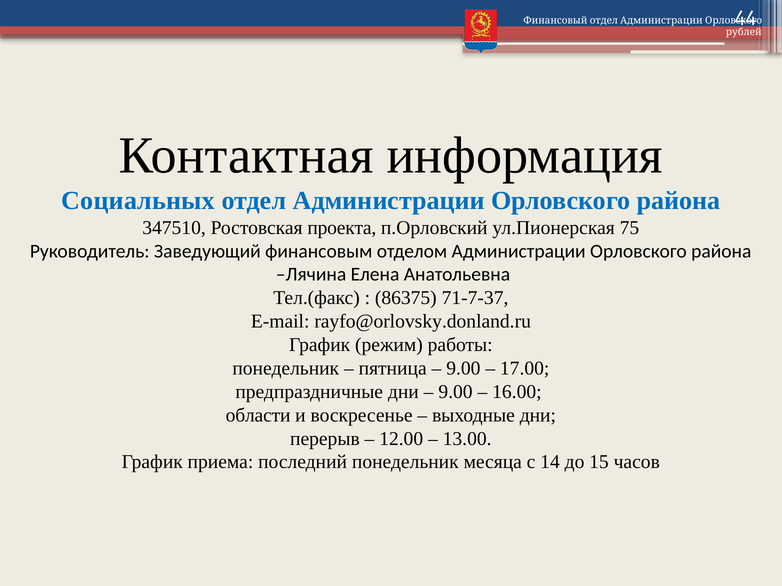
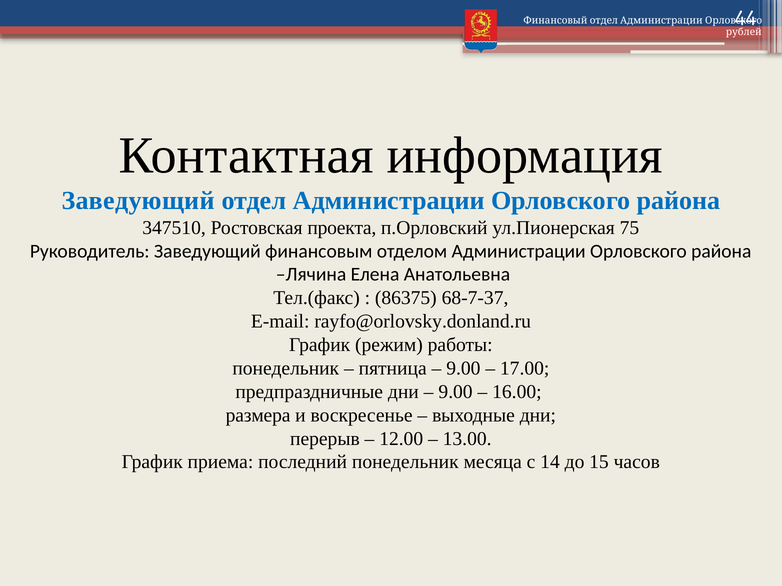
Социальных at (138, 201): Социальных -> Заведующий
71-7-37: 71-7-37 -> 68-7-37
области: области -> размера
